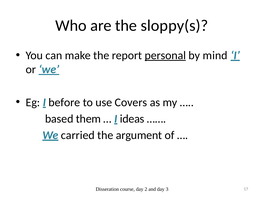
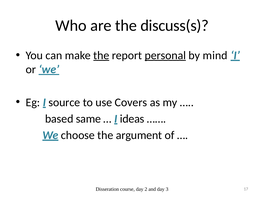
sloppy(s: sloppy(s -> discuss(s
the at (101, 55) underline: none -> present
before: before -> source
them: them -> same
carried: carried -> choose
